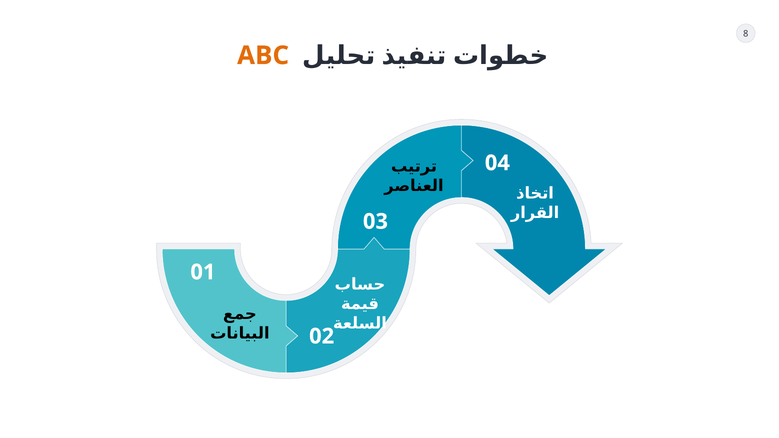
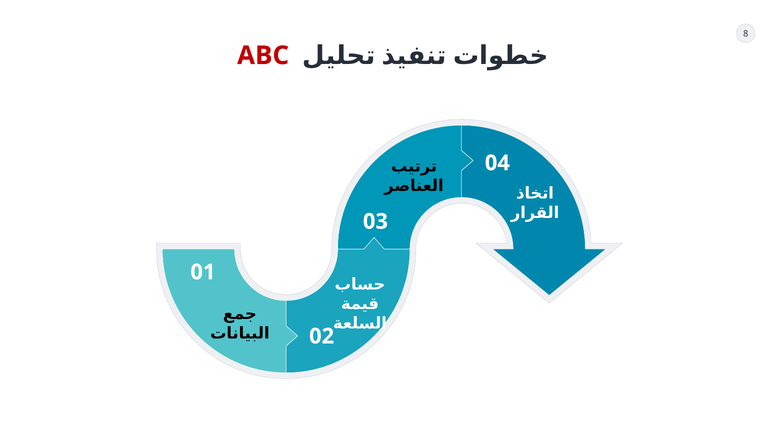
ABC colour: orange -> red
